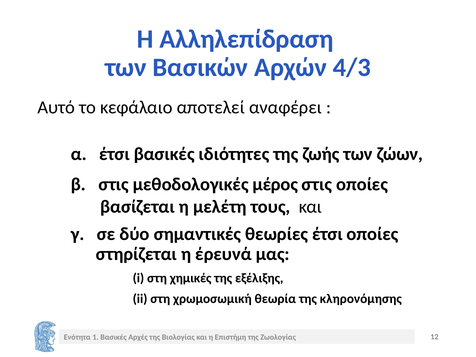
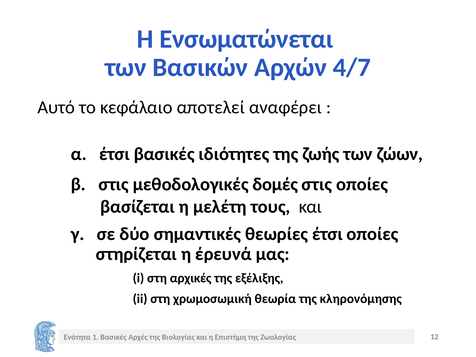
Αλληλεπίδραση: Αλληλεπίδραση -> Ενσωματώνεται
4/3: 4/3 -> 4/7
μέρος: μέρος -> δομές
χημικές: χημικές -> αρχικές
